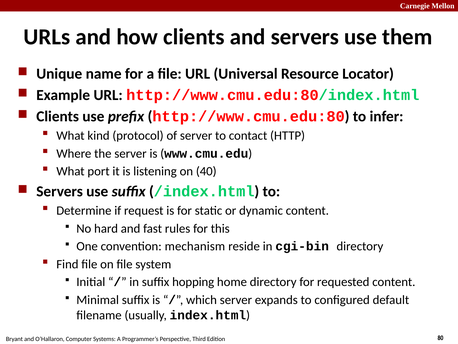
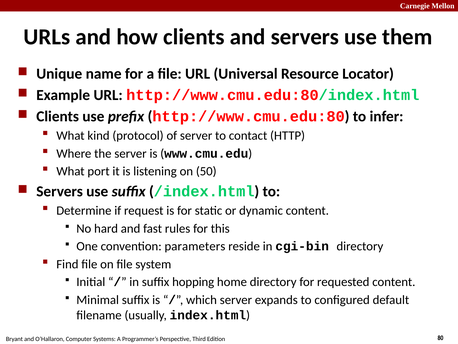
40: 40 -> 50
mechanism: mechanism -> parameters
